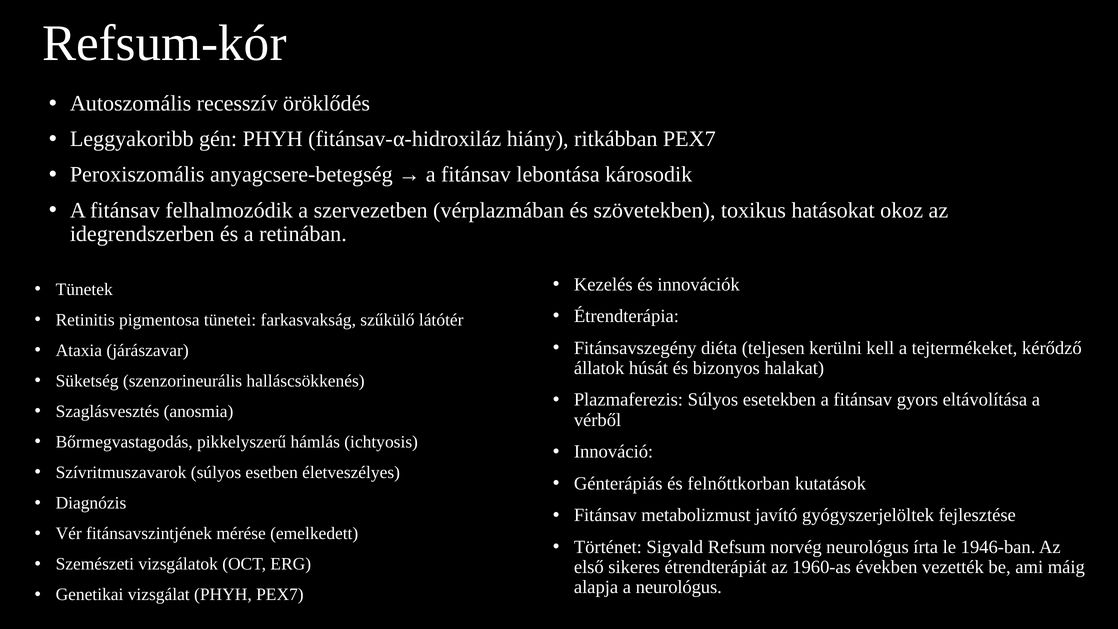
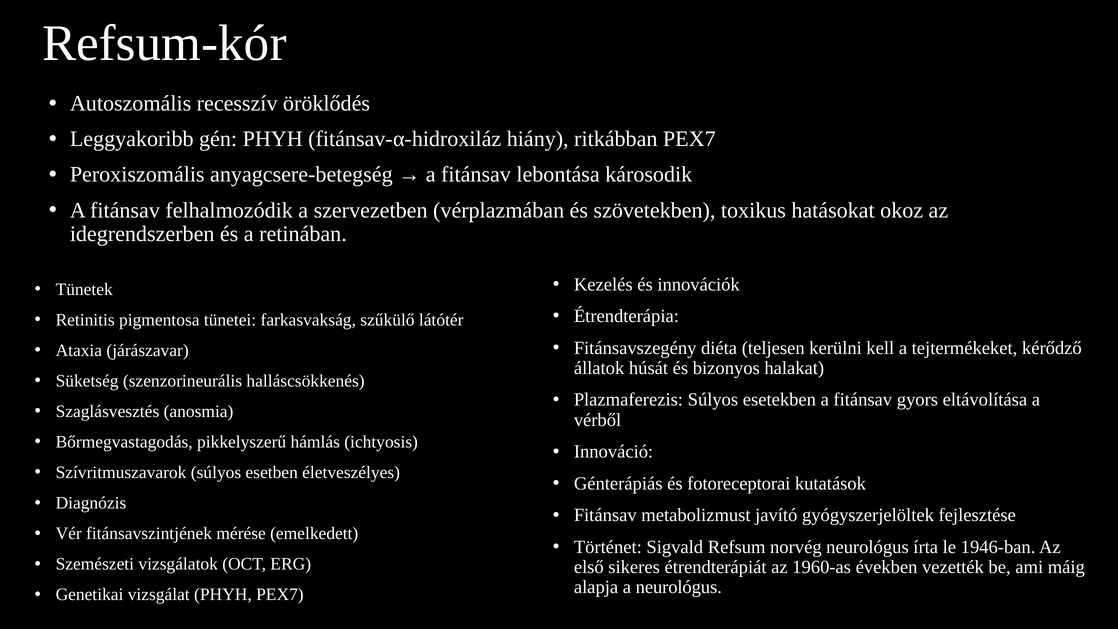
felnőttkorban: felnőttkorban -> fotoreceptorai
